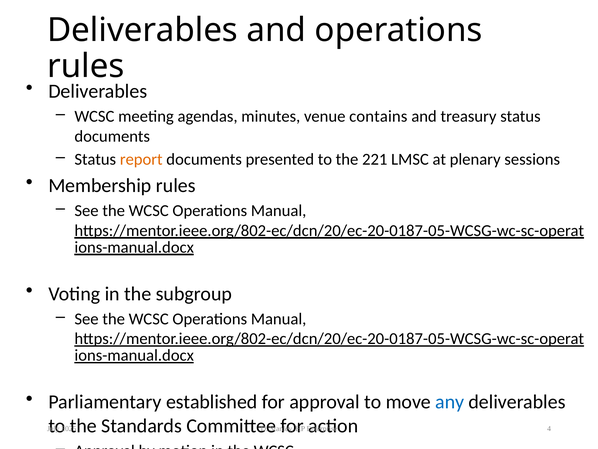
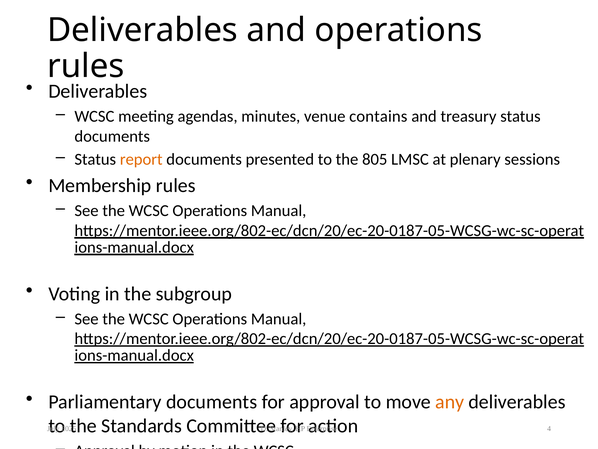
221: 221 -> 805
Parliamentary established: established -> documents
any colour: blue -> orange
